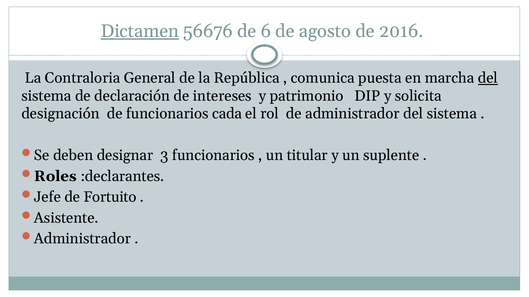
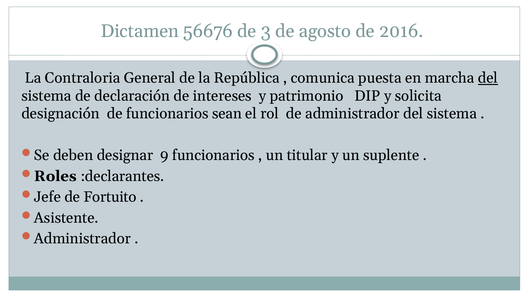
Dictamen underline: present -> none
6: 6 -> 3
cada: cada -> sean
3: 3 -> 9
